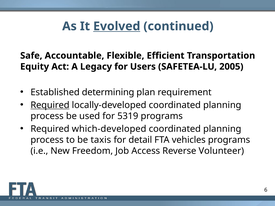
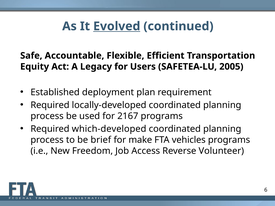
determining: determining -> deployment
Required at (50, 105) underline: present -> none
5319: 5319 -> 2167
taxis: taxis -> brief
detail: detail -> make
